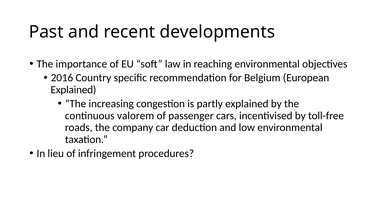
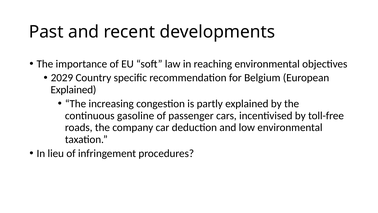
2016: 2016 -> 2029
valorem: valorem -> gasoline
